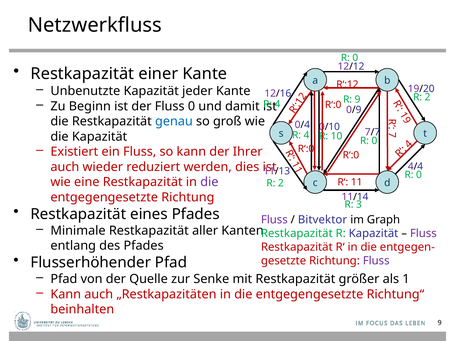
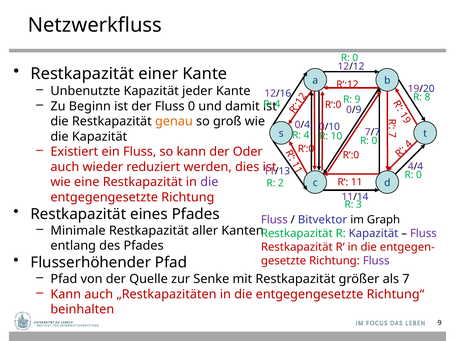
2 at (428, 97): 2 -> 8
genau colour: blue -> orange
Ihrer: Ihrer -> Oder
als 1: 1 -> 7
